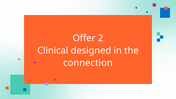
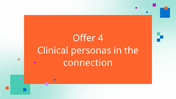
2: 2 -> 4
designed: designed -> personas
